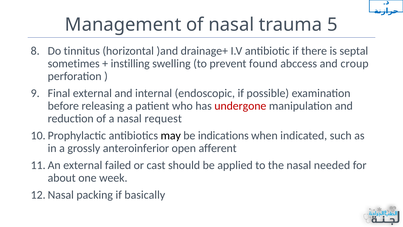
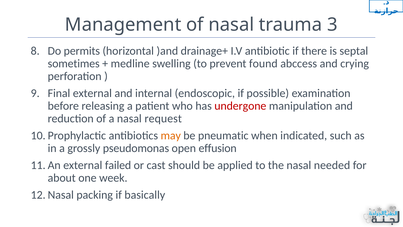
5: 5 -> 3
tinnitus: tinnitus -> permits
instilling: instilling -> medline
croup: croup -> crying
may colour: black -> orange
indications: indications -> pneumatic
anteroinferior: anteroinferior -> pseudomonas
afferent: afferent -> effusion
